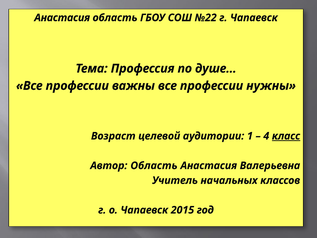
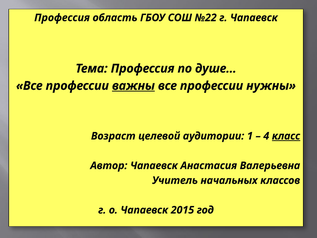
Анастасия at (62, 18): Анастасия -> Профессия
важны underline: none -> present
Автор Область: Область -> Чапаевск
